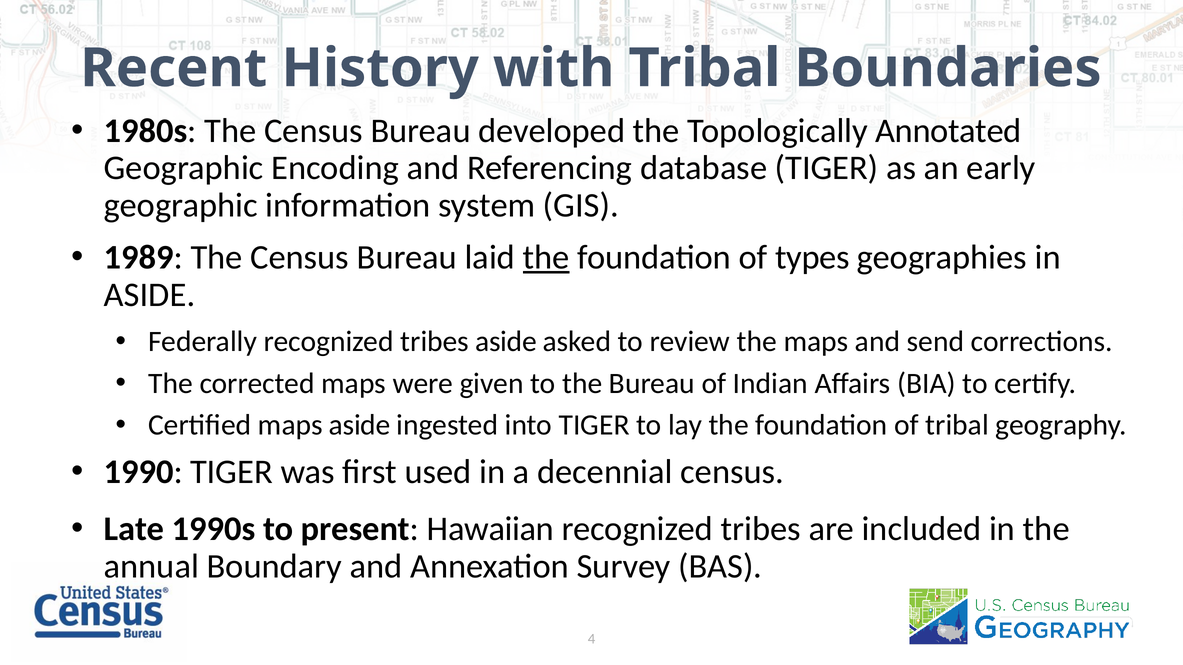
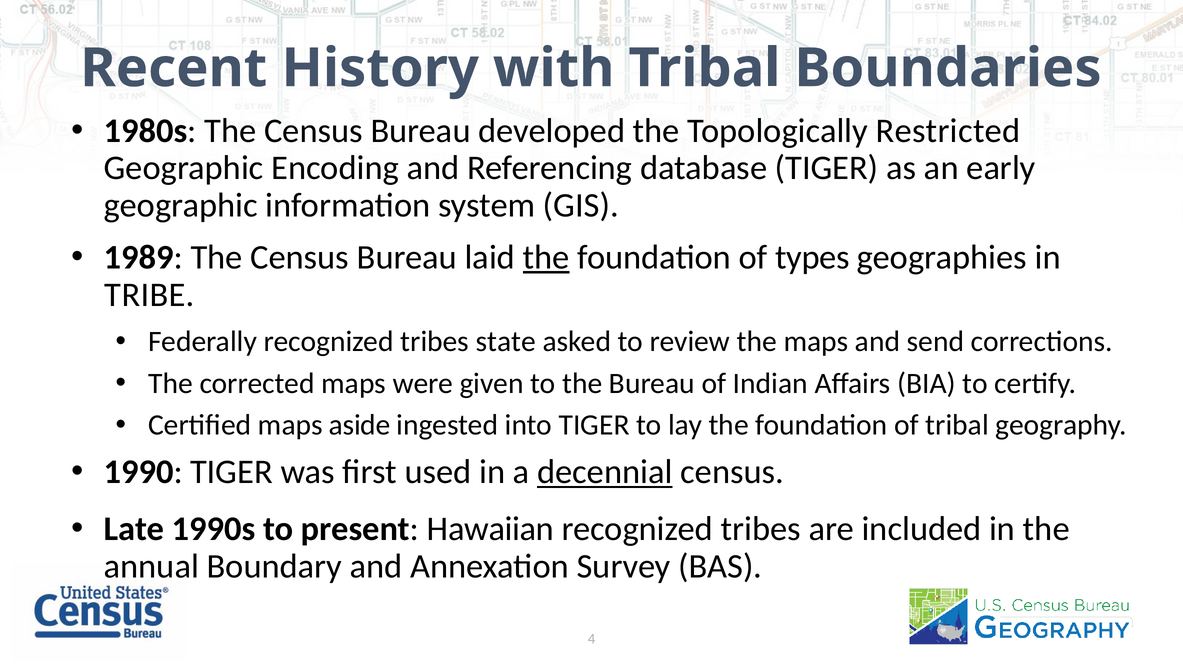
Annotated: Annotated -> Restricted
ASIDE at (150, 295): ASIDE -> TRIBE
tribes aside: aside -> state
decennial underline: none -> present
